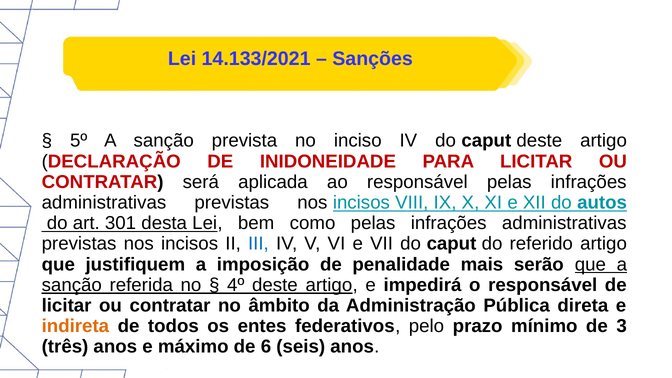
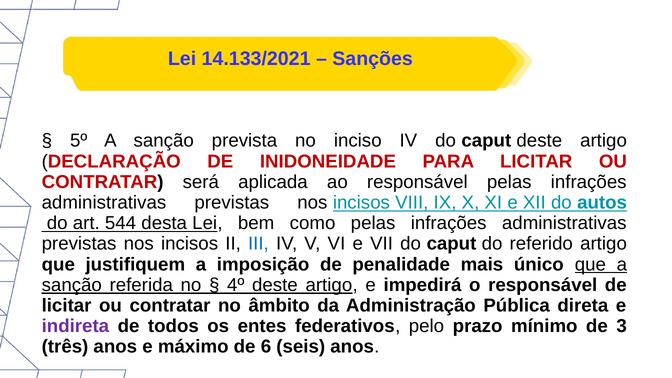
301: 301 -> 544
serão: serão -> único
indireta colour: orange -> purple
